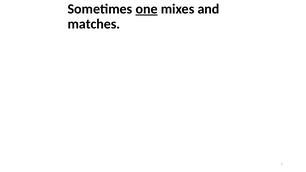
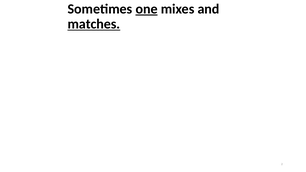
matches underline: none -> present
